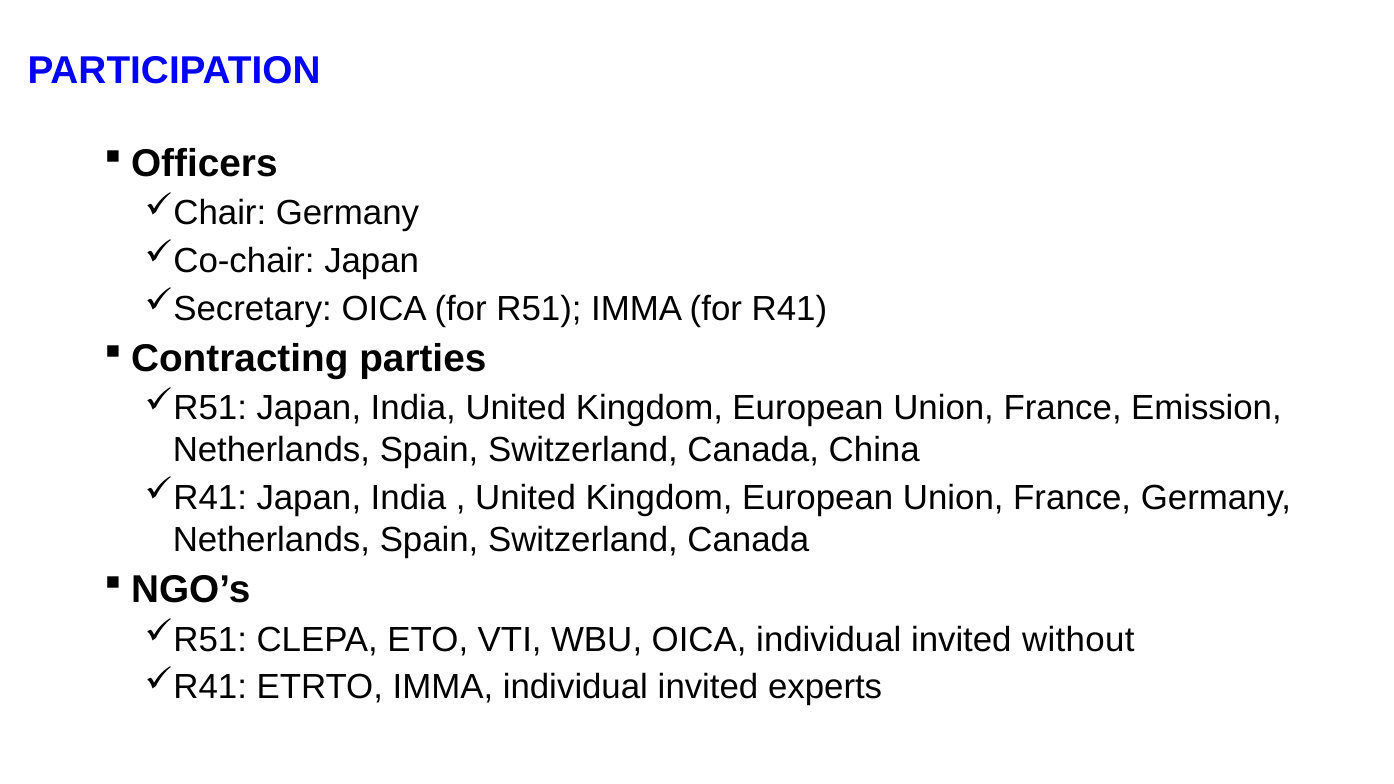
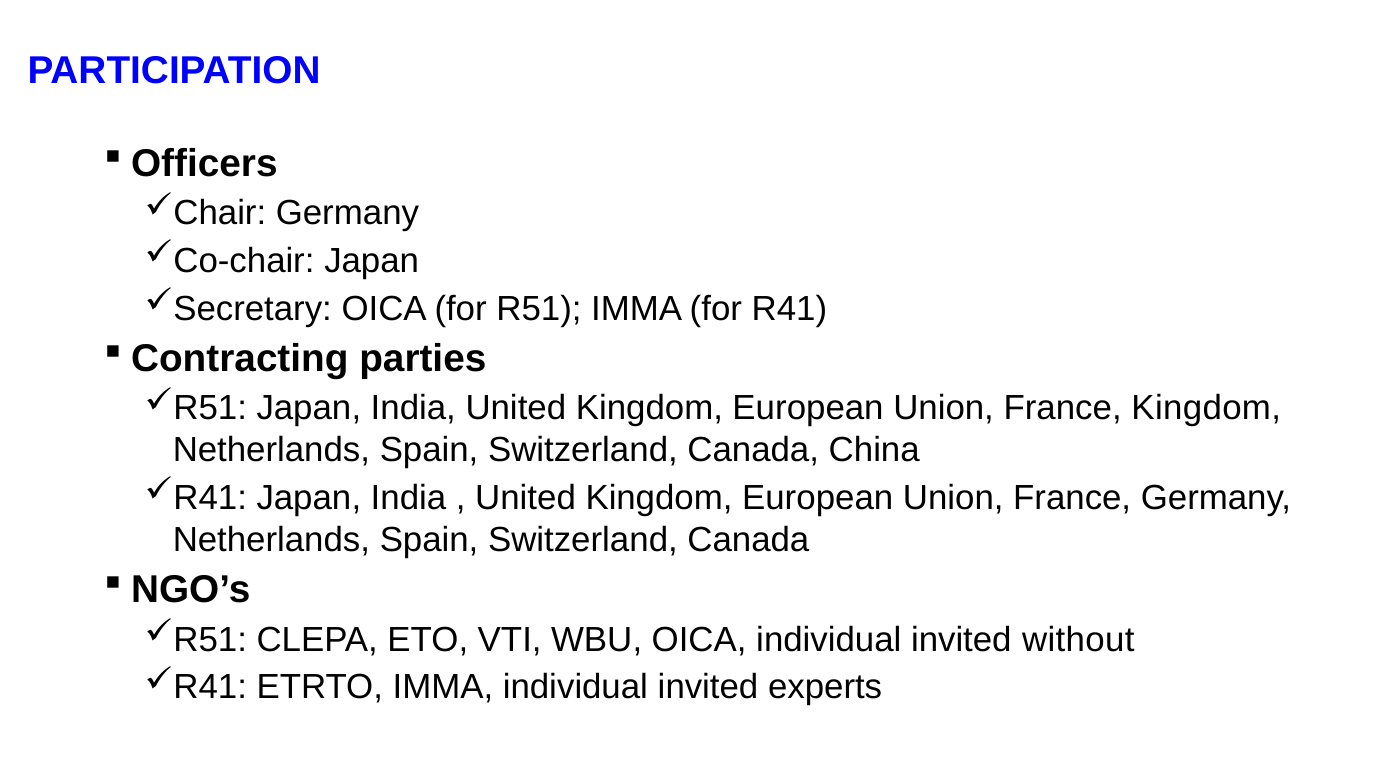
France Emission: Emission -> Kingdom
